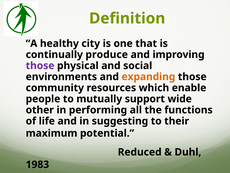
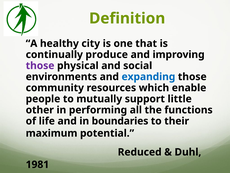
expanding colour: orange -> blue
wide: wide -> little
suggesting: suggesting -> boundaries
1983: 1983 -> 1981
